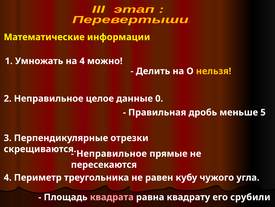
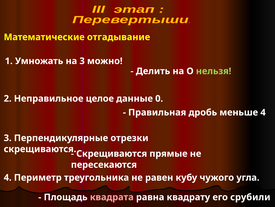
информации: информации -> отгадывание
на 4: 4 -> 3
нельзя colour: yellow -> light green
меньше 5: 5 -> 4
Неправильное at (112, 153): Неправильное -> Скрещиваются
